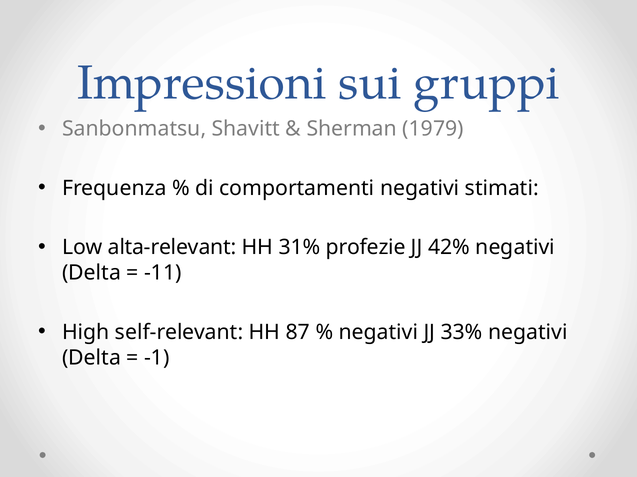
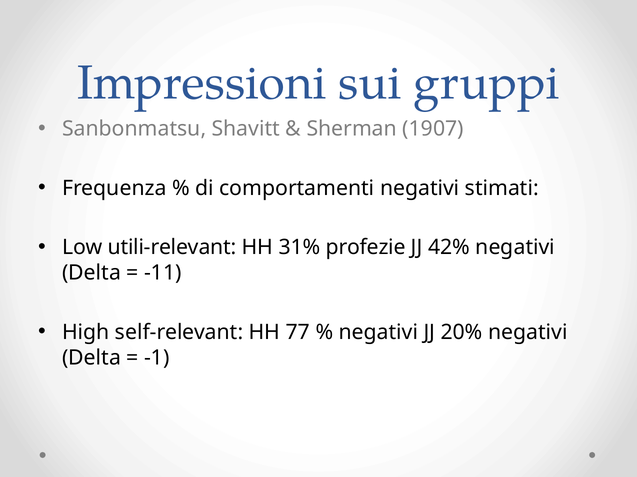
1979: 1979 -> 1907
alta-relevant: alta-relevant -> utili-relevant
87: 87 -> 77
33%: 33% -> 20%
